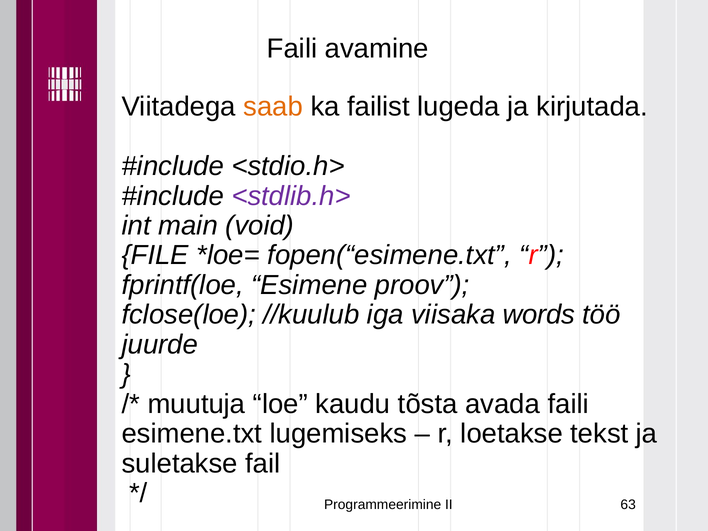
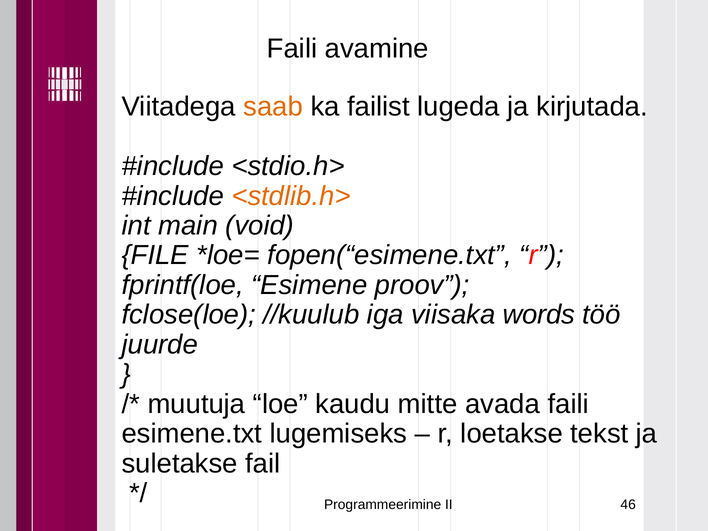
<stdlib.h> colour: purple -> orange
tõsta: tõsta -> mitte
63: 63 -> 46
